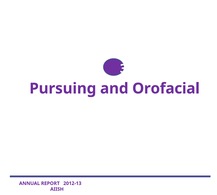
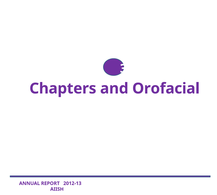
Pursuing: Pursuing -> Chapters
